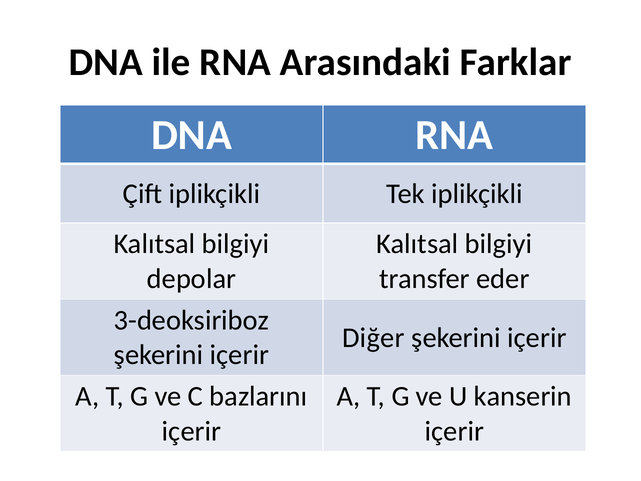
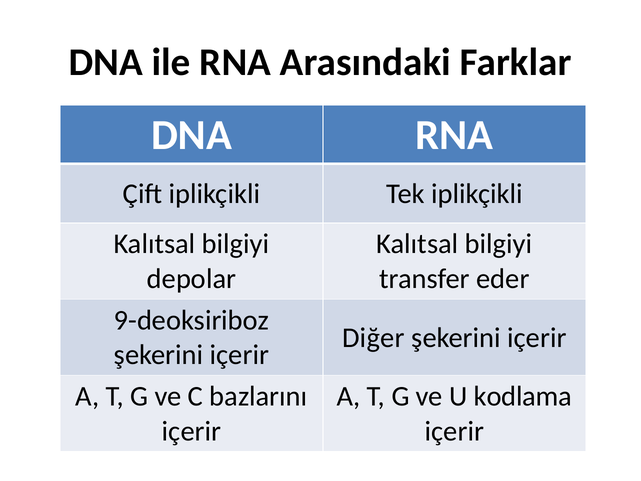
3-deoksiriboz: 3-deoksiriboz -> 9-deoksiriboz
kanserin: kanserin -> kodlama
